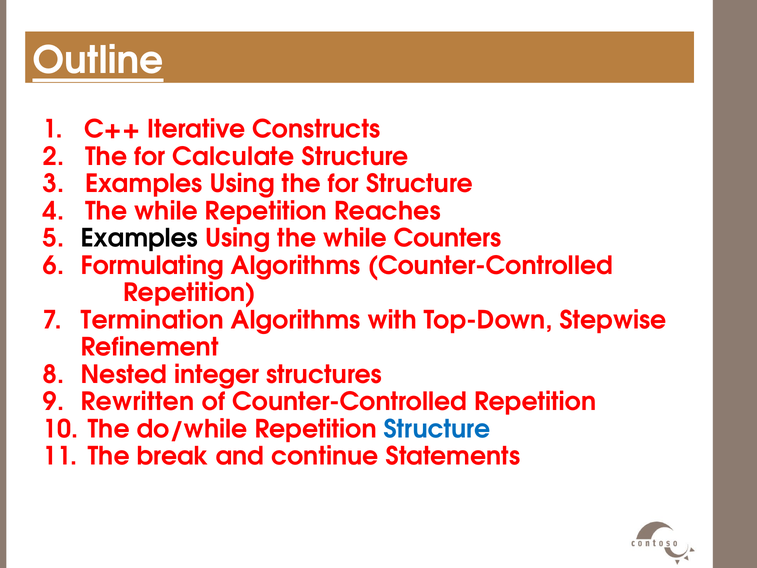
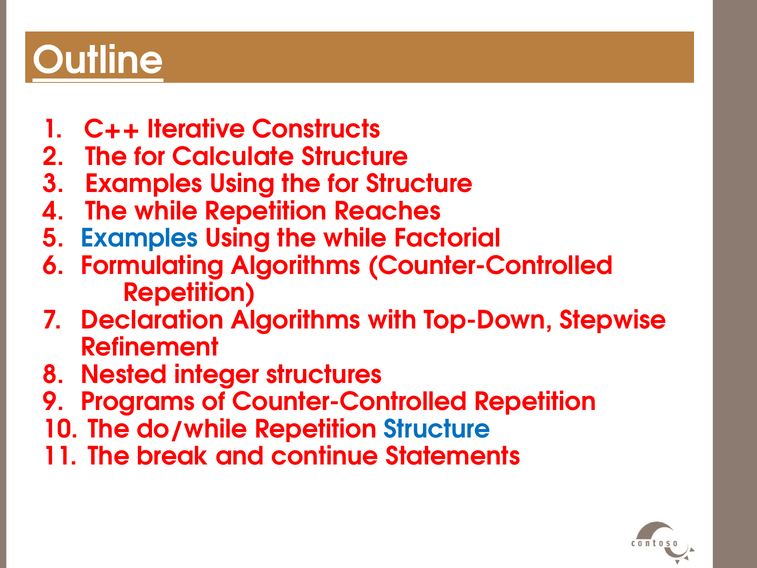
Examples at (139, 238) colour: black -> blue
Counters: Counters -> Factorial
Termination: Termination -> Declaration
Rewritten: Rewritten -> Programs
